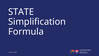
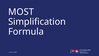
STATE: STATE -> MOST
